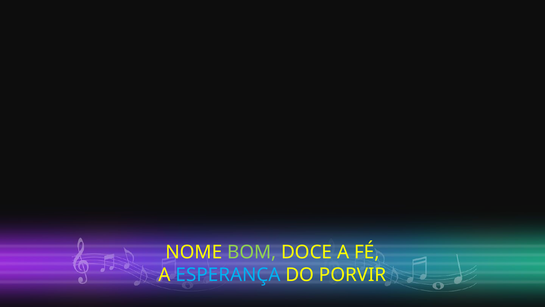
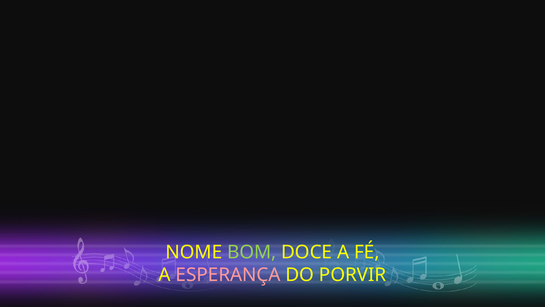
ESPERANÇA colour: light blue -> pink
